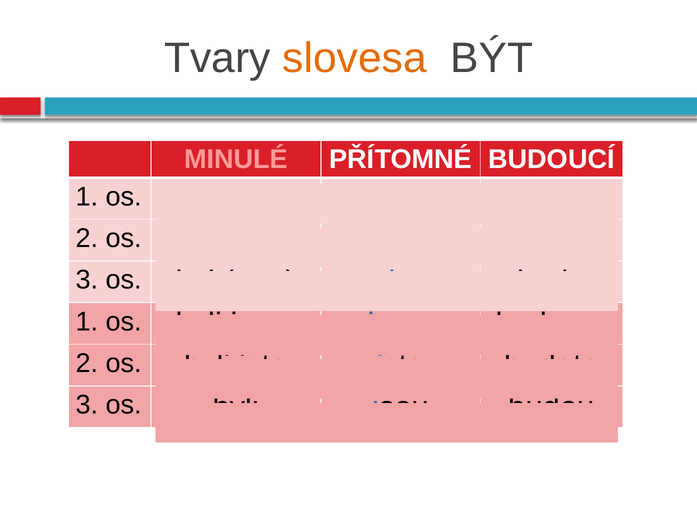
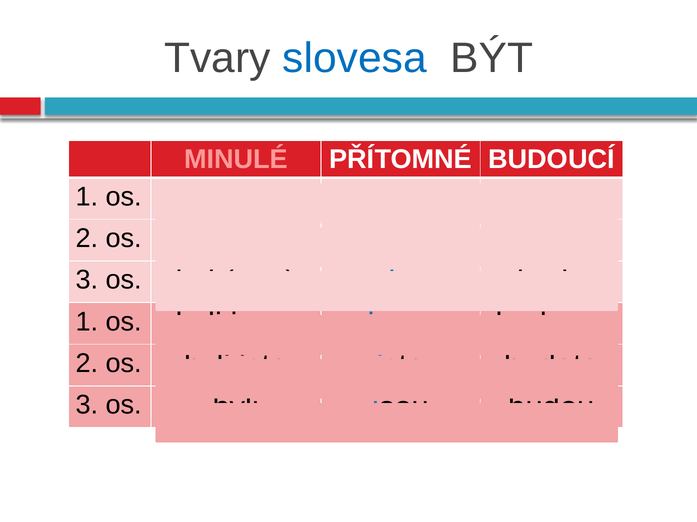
slovesa colour: orange -> blue
